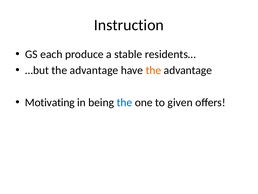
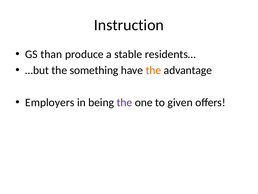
each: each -> than
…but the advantage: advantage -> something
Motivating: Motivating -> Employers
the at (124, 102) colour: blue -> purple
